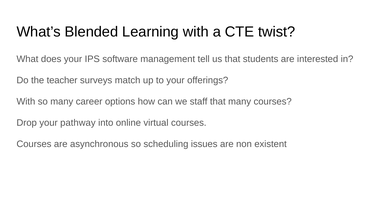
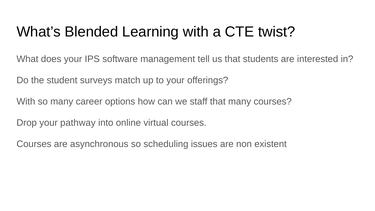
teacher: teacher -> student
